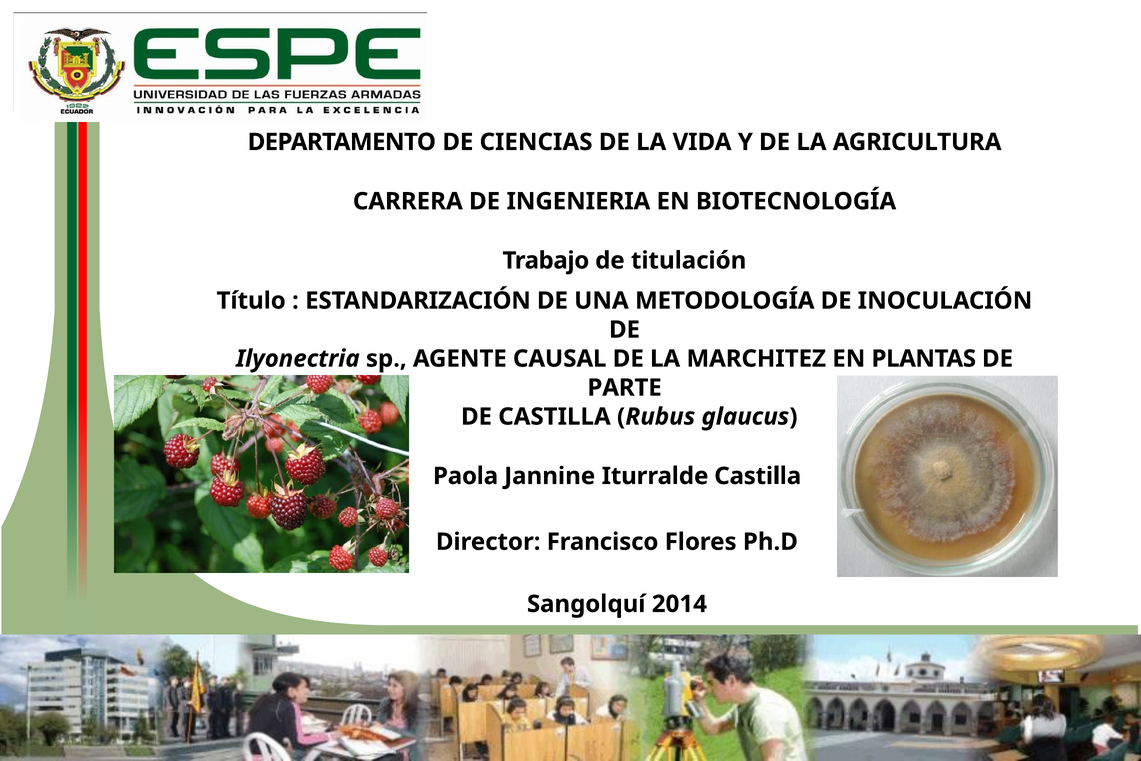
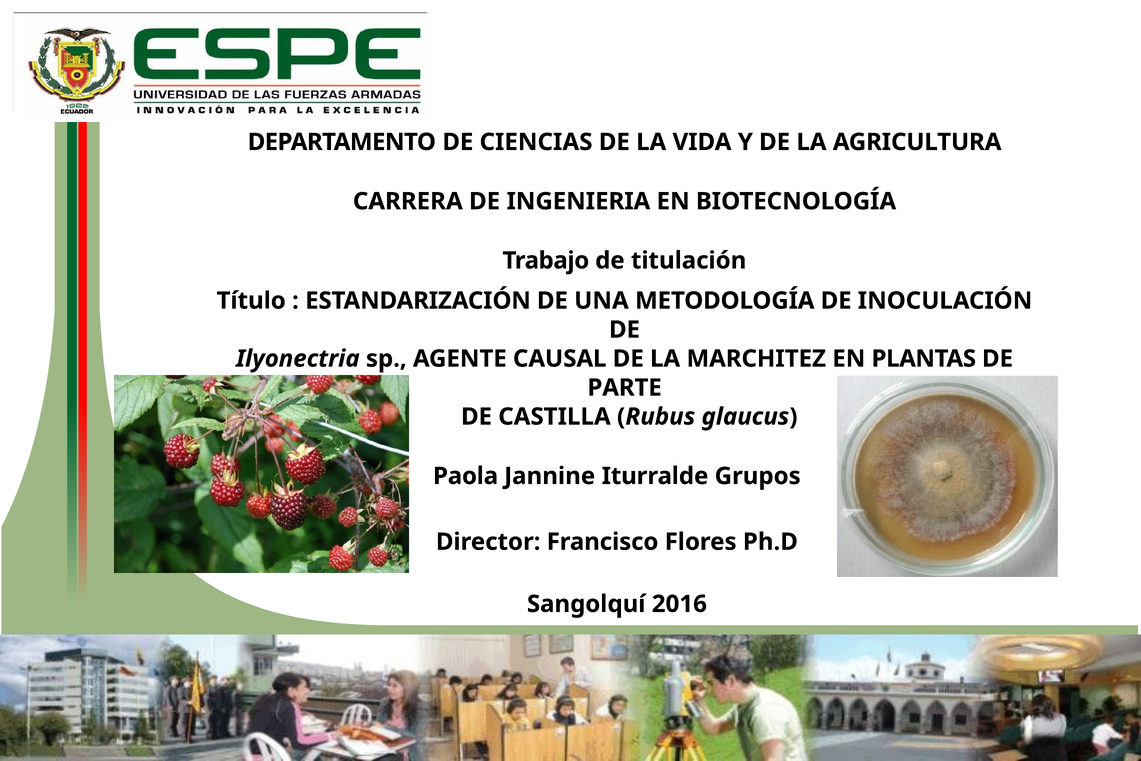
Iturralde Castilla: Castilla -> Grupos
2014: 2014 -> 2016
